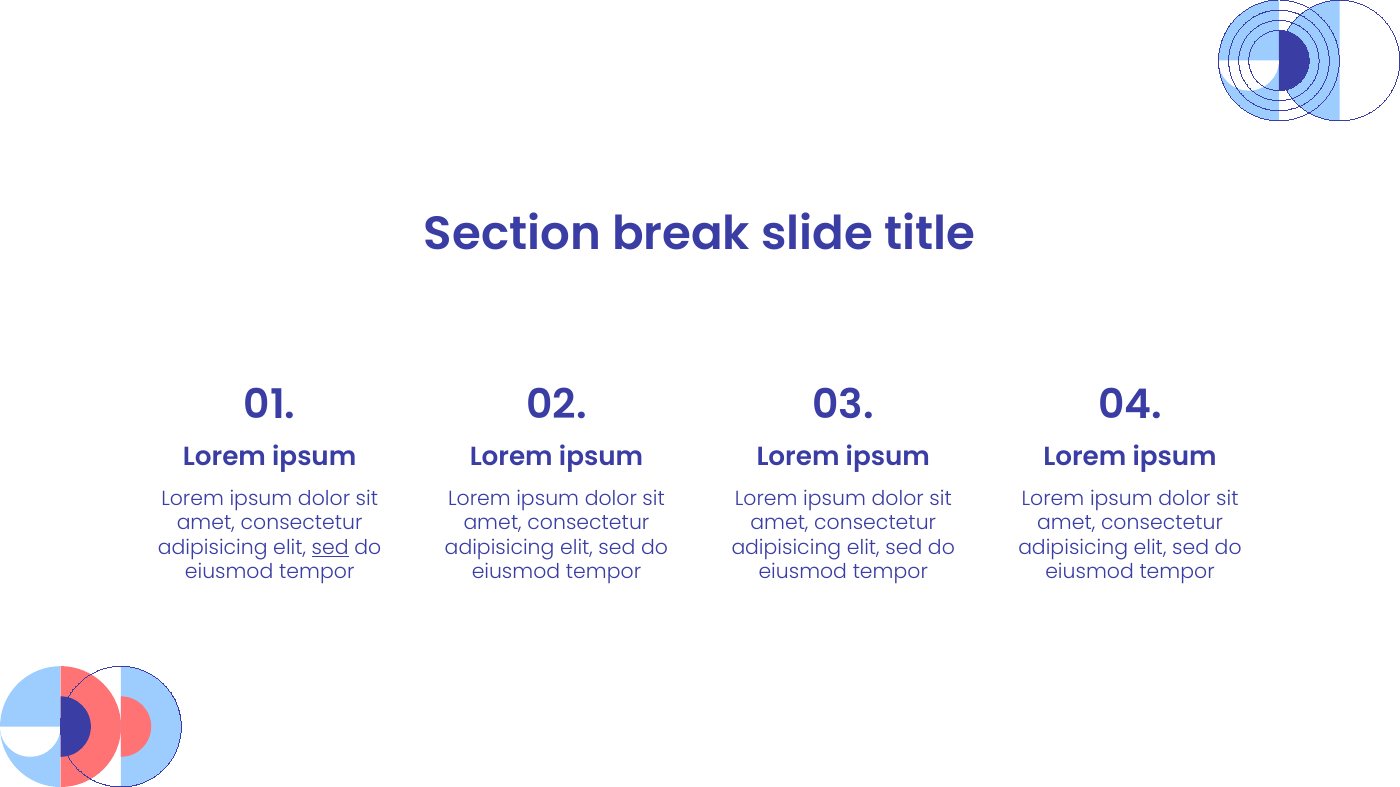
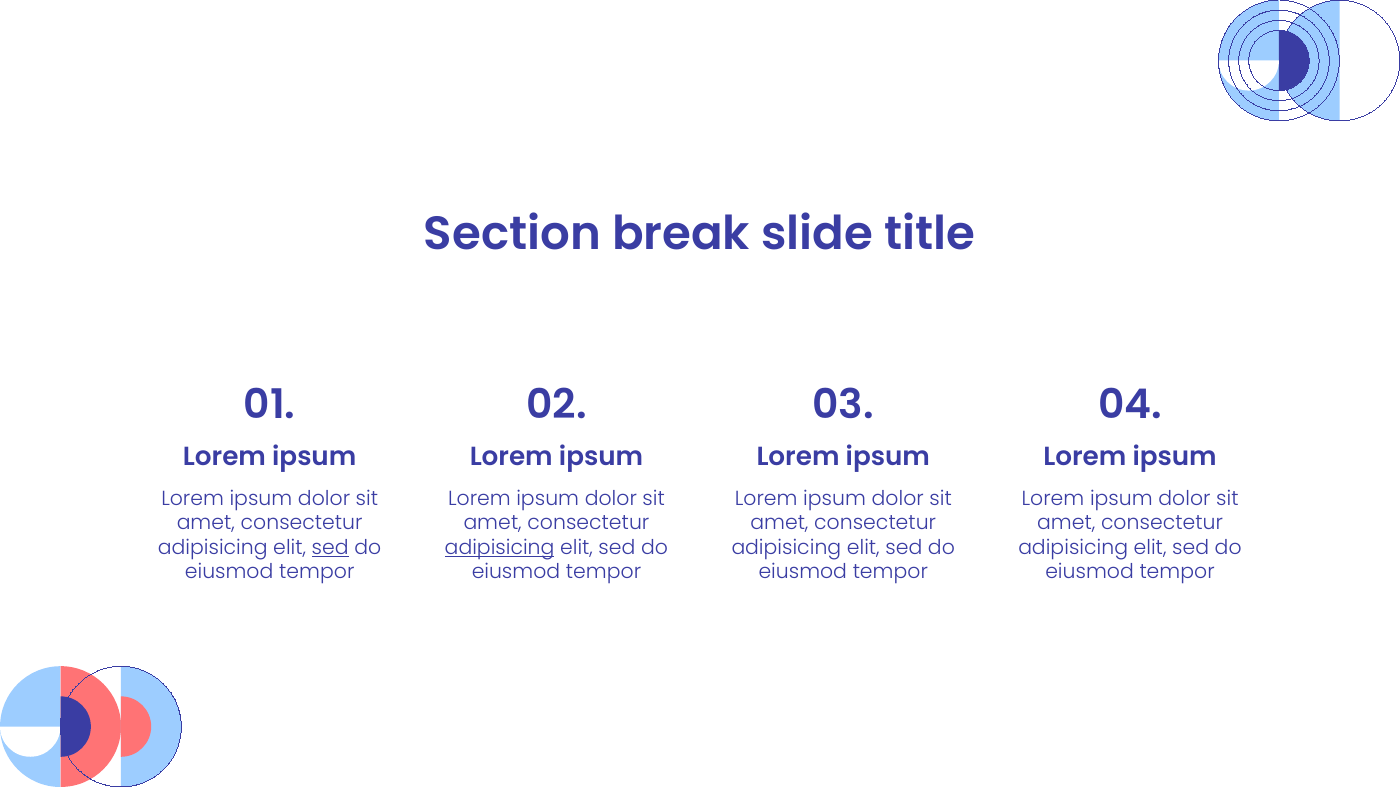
adipisicing at (500, 548) underline: none -> present
